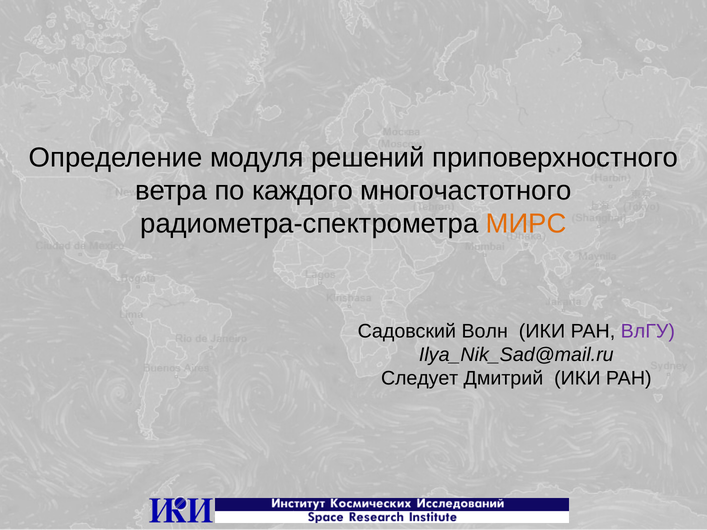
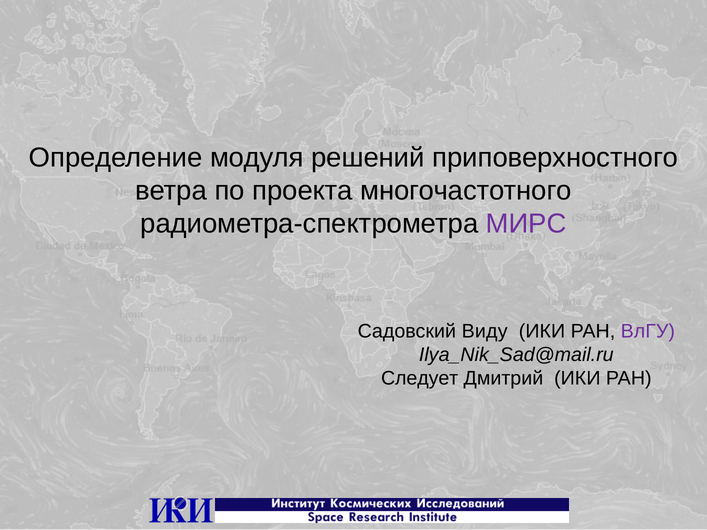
каждого: каждого -> проекта
МИРС colour: orange -> purple
Волн: Волн -> Виду
